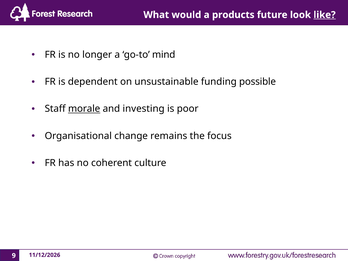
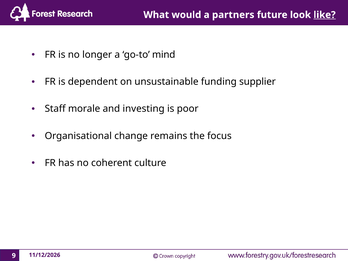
products: products -> partners
possible: possible -> supplier
morale underline: present -> none
